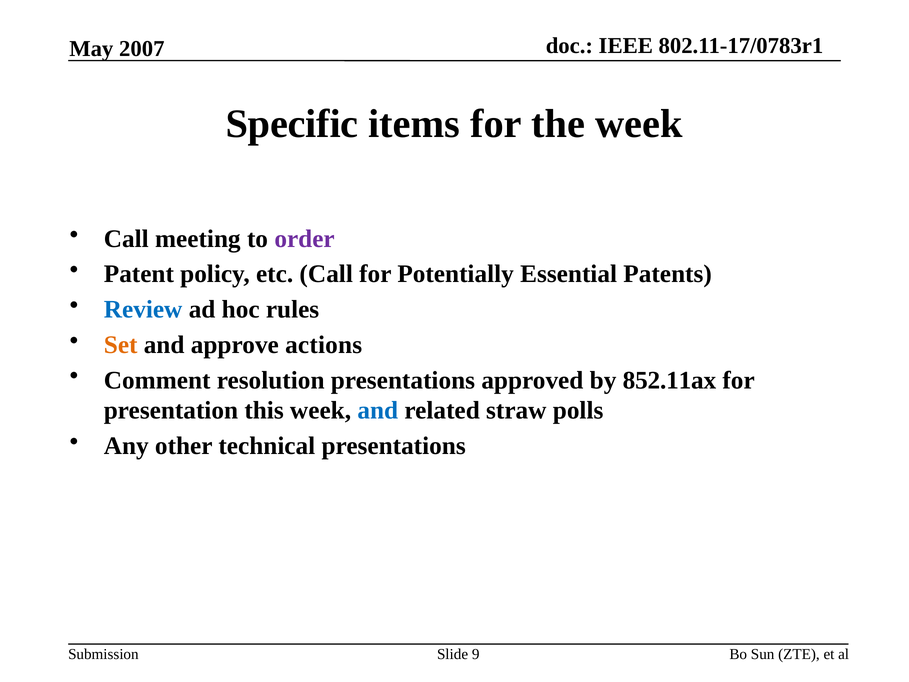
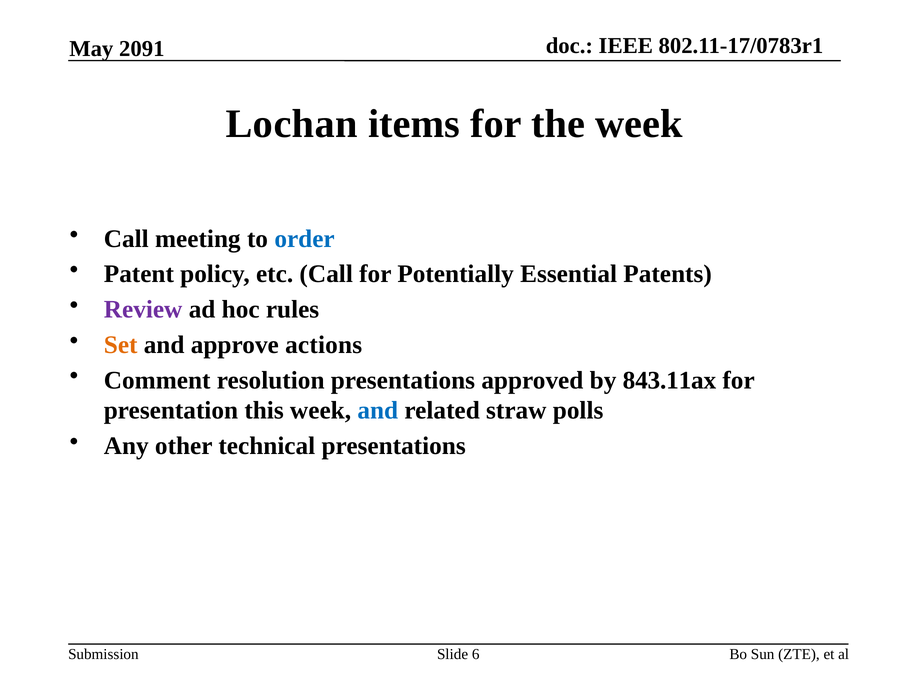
2007: 2007 -> 2091
Specific: Specific -> Lochan
order colour: purple -> blue
Review colour: blue -> purple
852.11ax: 852.11ax -> 843.11ax
9: 9 -> 6
